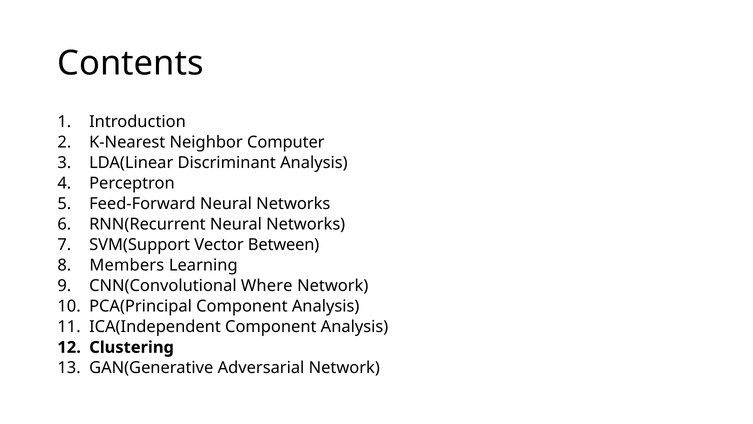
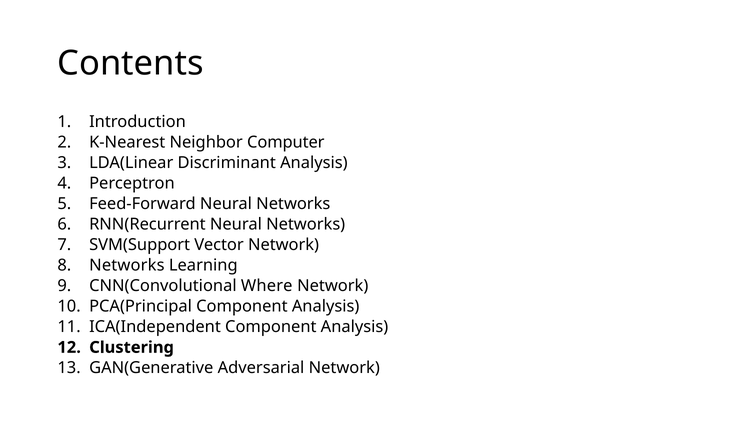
Vector Between: Between -> Network
Members at (127, 265): Members -> Networks
